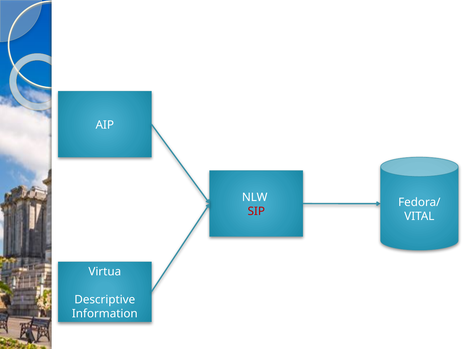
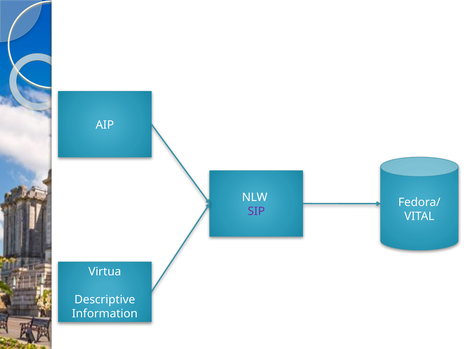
SIP colour: red -> purple
